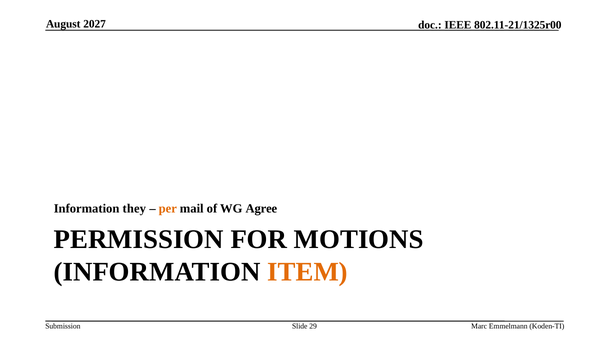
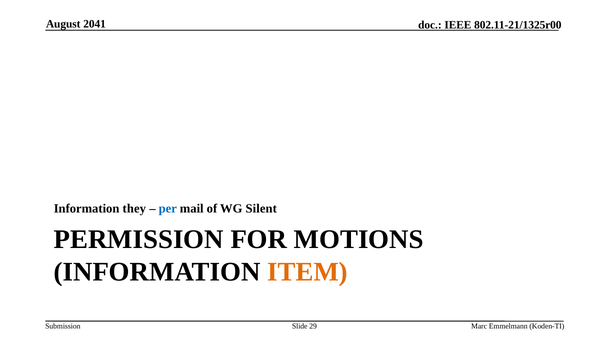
2027: 2027 -> 2041
per colour: orange -> blue
Agree: Agree -> Silent
